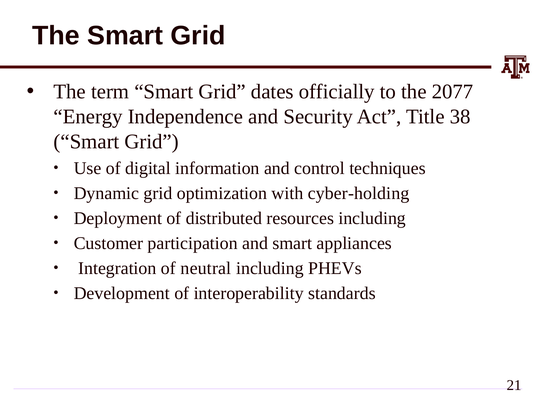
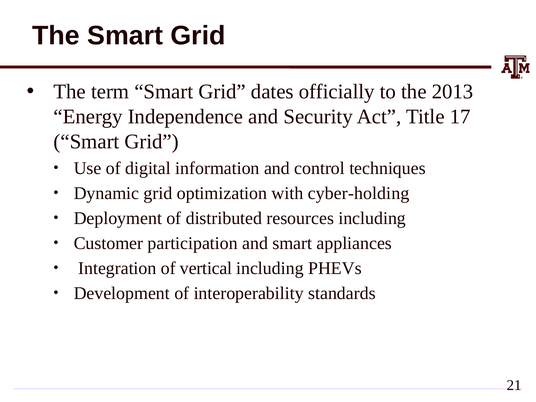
2077: 2077 -> 2013
38: 38 -> 17
neutral: neutral -> vertical
